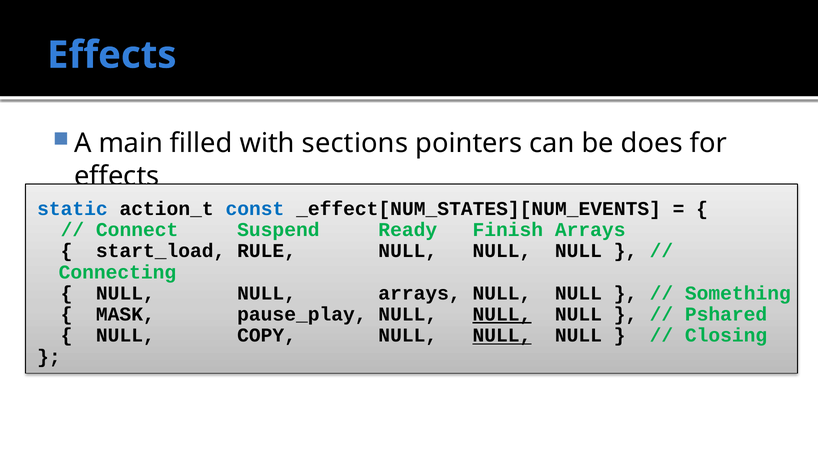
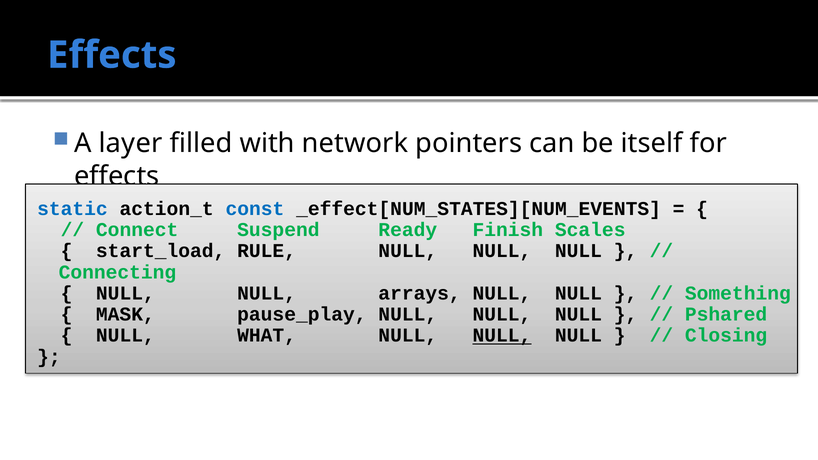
main: main -> layer
sections: sections -> network
does: does -> itself
Finish Arrays: Arrays -> Scales
NULL at (502, 314) underline: present -> none
COPY: COPY -> WHAT
